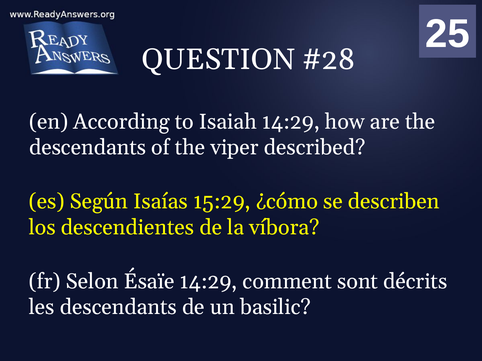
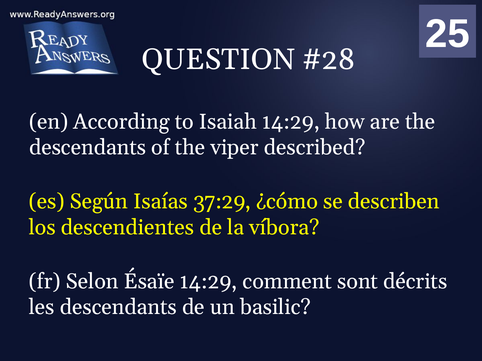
15:29: 15:29 -> 37:29
